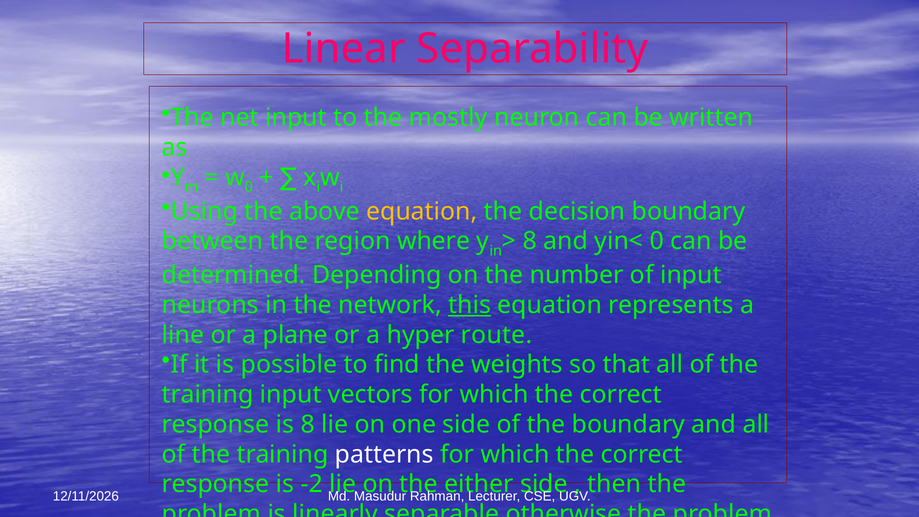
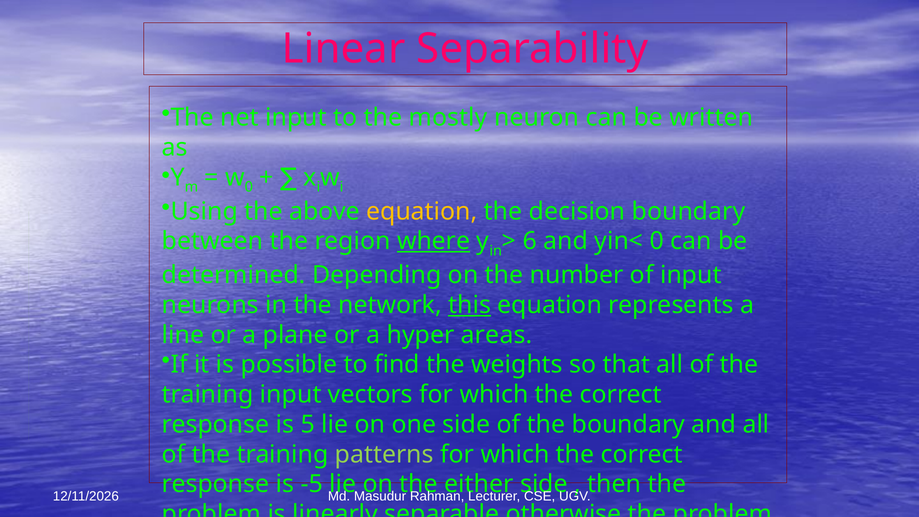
where underline: none -> present
8 at (530, 241): 8 -> 6
route: route -> areas
is 8: 8 -> 5
patterns colour: white -> light green
-2: -2 -> -5
